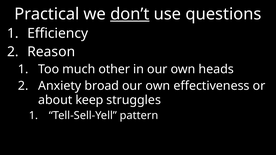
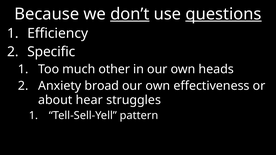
Practical: Practical -> Because
questions underline: none -> present
Reason: Reason -> Specific
keep: keep -> hear
